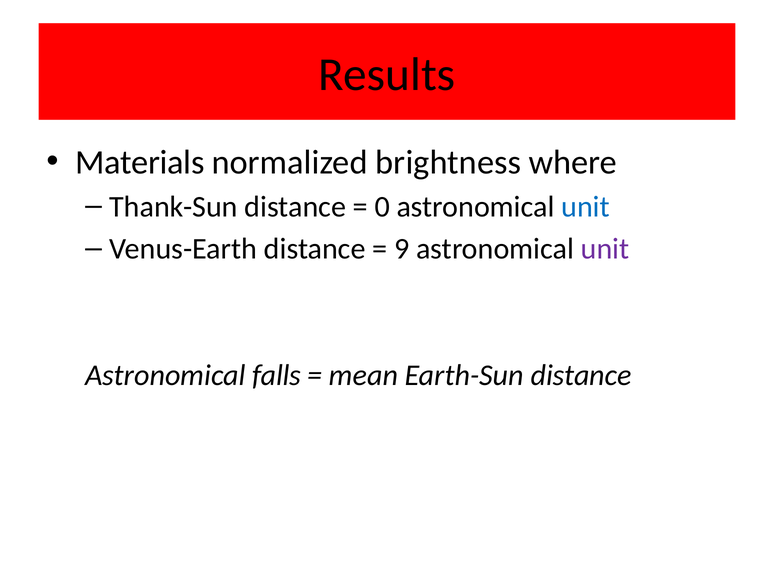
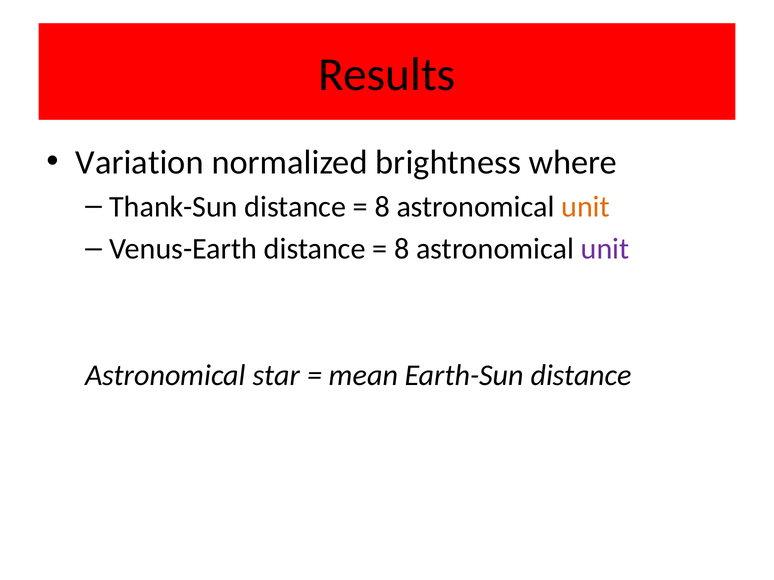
Materials: Materials -> Variation
0 at (382, 207): 0 -> 8
unit at (586, 207) colour: blue -> orange
9 at (402, 249): 9 -> 8
falls: falls -> star
